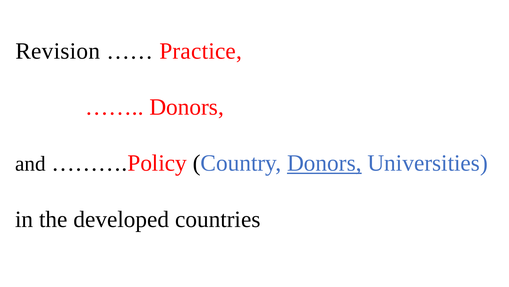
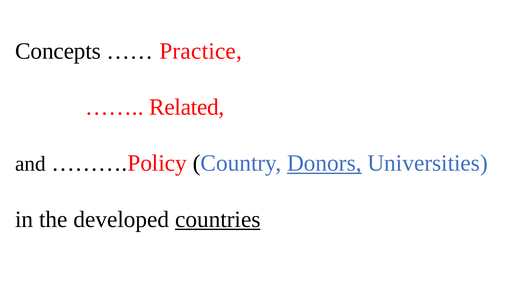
Revision: Revision -> Concepts
Donors at (187, 107): Donors -> Related
countries underline: none -> present
